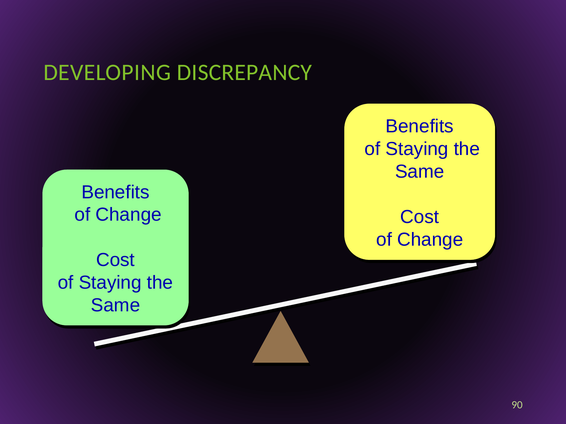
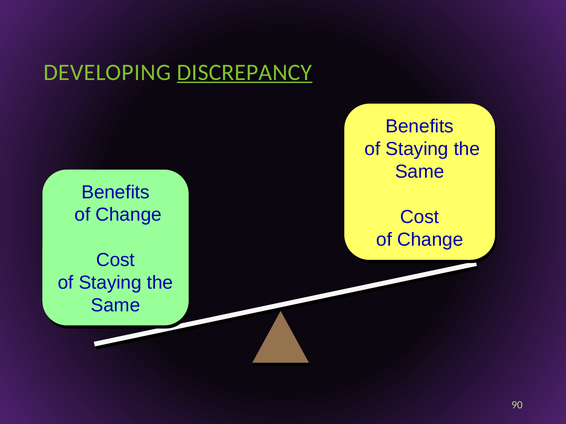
DISCREPANCY underline: none -> present
